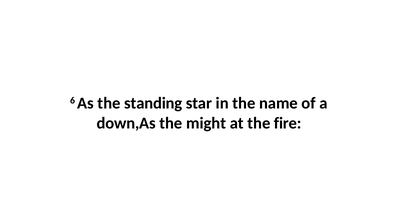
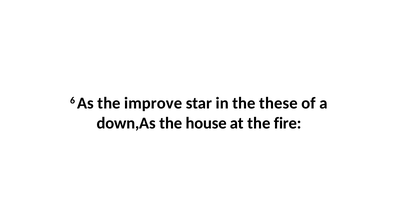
standing: standing -> improve
name: name -> these
might: might -> house
